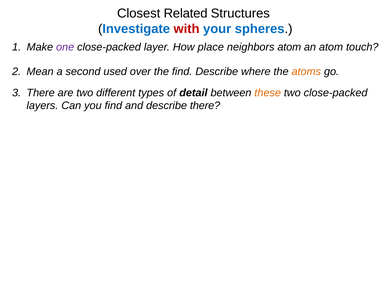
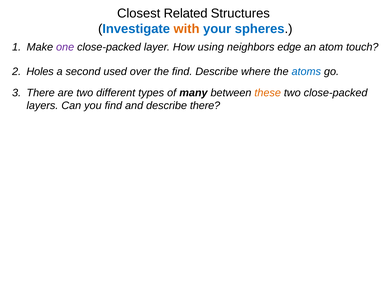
with colour: red -> orange
place: place -> using
neighbors atom: atom -> edge
Mean: Mean -> Holes
atoms colour: orange -> blue
detail: detail -> many
